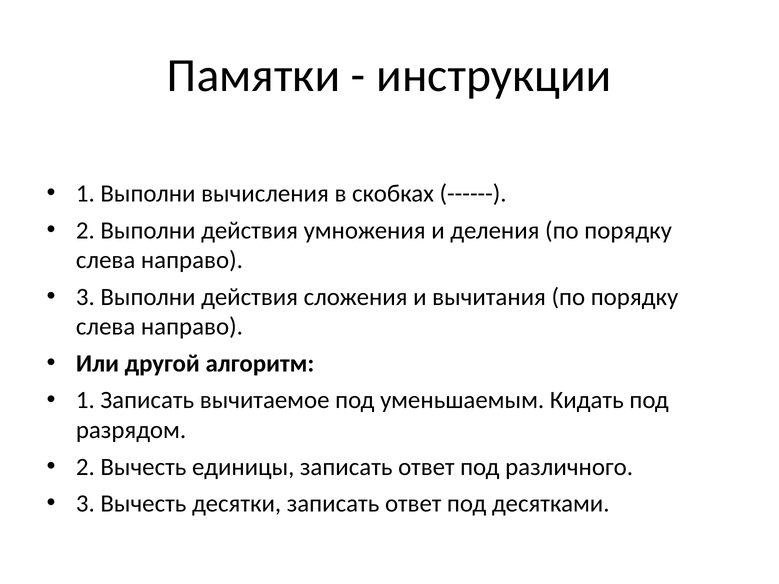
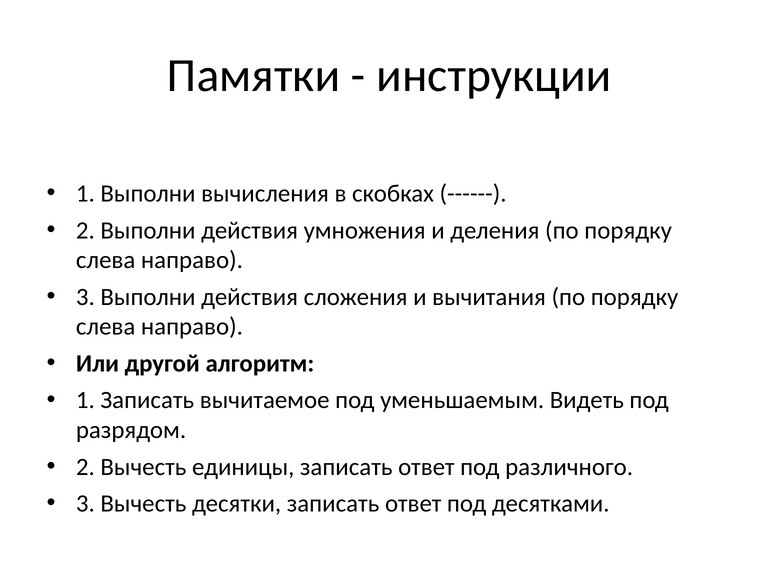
Кидать: Кидать -> Видеть
